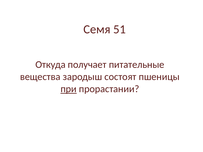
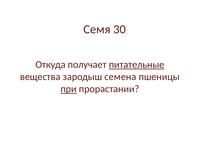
51: 51 -> 30
питательные underline: none -> present
состоят: состоят -> семена
